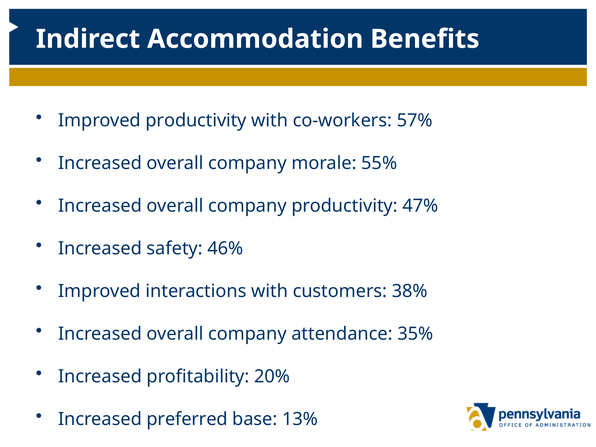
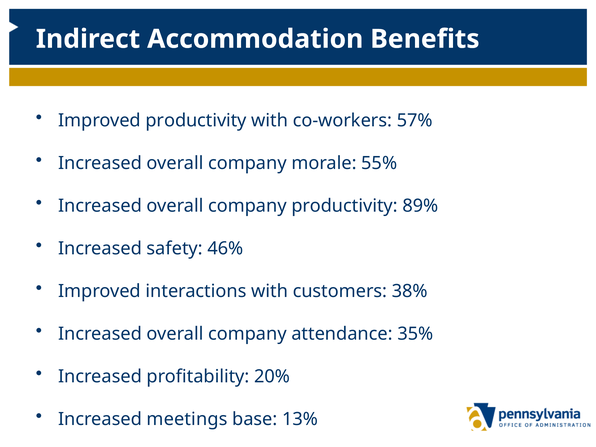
47%: 47% -> 89%
preferred: preferred -> meetings
